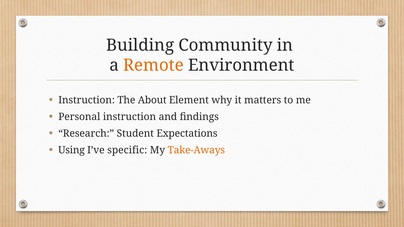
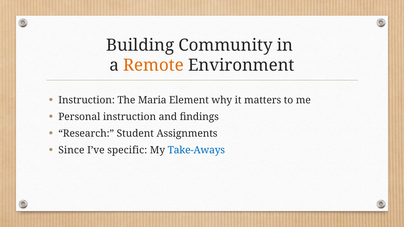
About: About -> Maria
Expectations: Expectations -> Assignments
Using: Using -> Since
Take-Aways colour: orange -> blue
